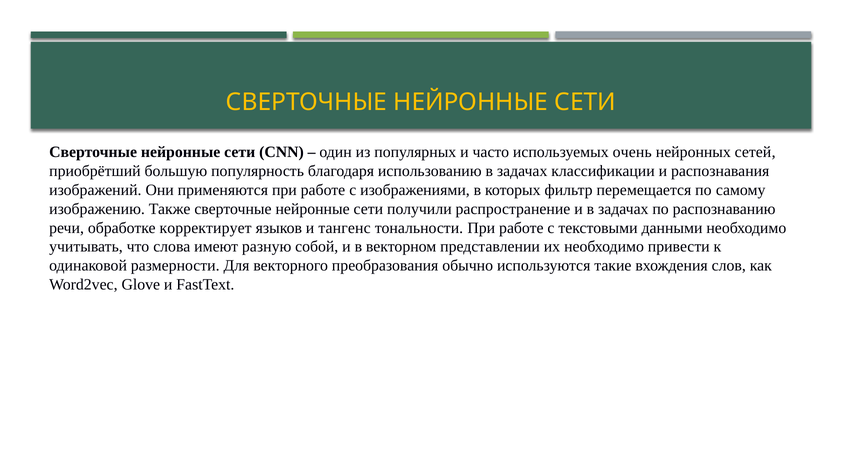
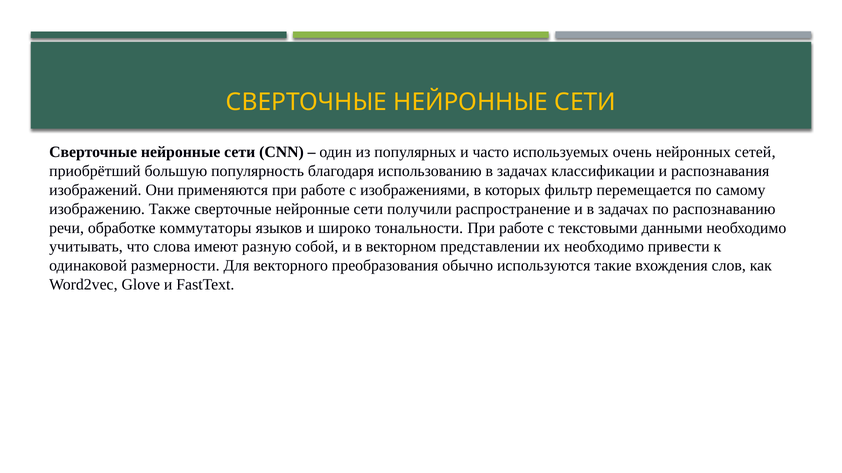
корректирует: корректирует -> коммутаторы
тангенс: тангенс -> широко
